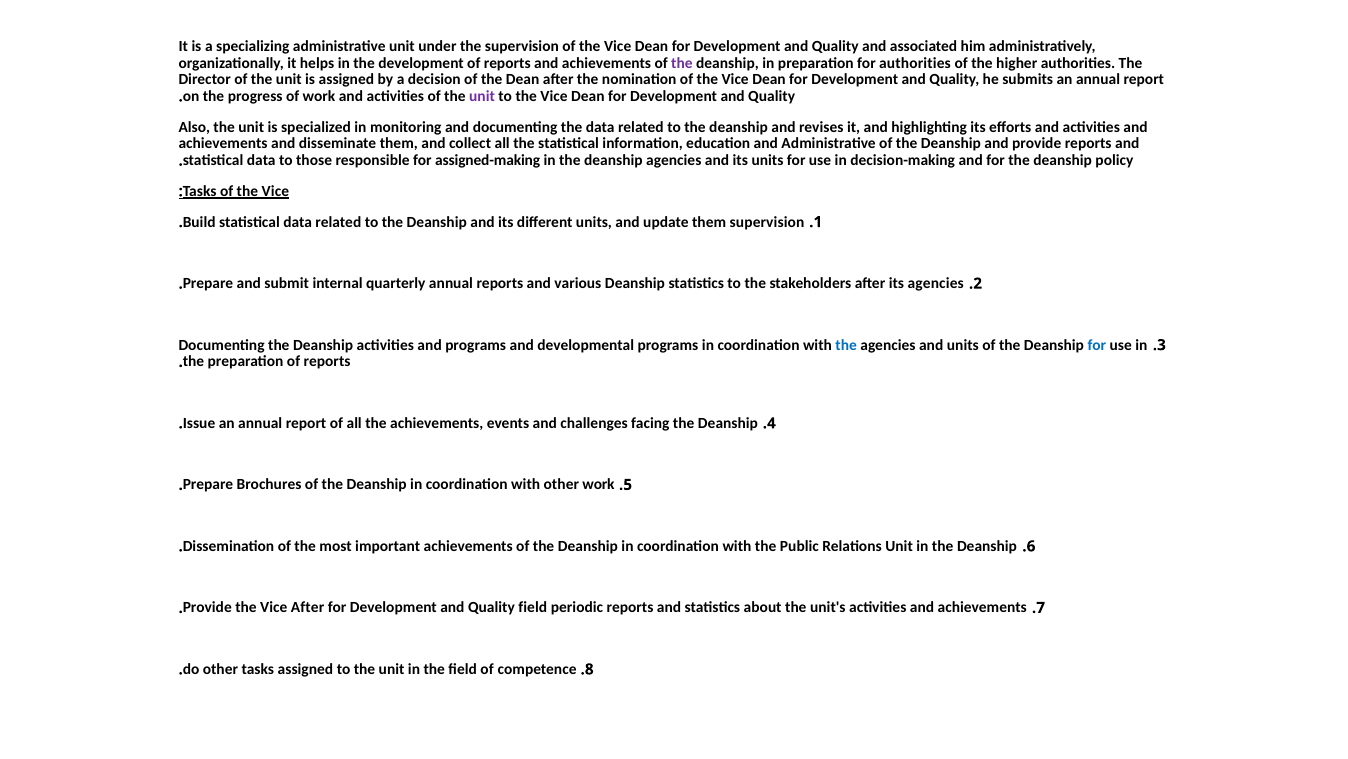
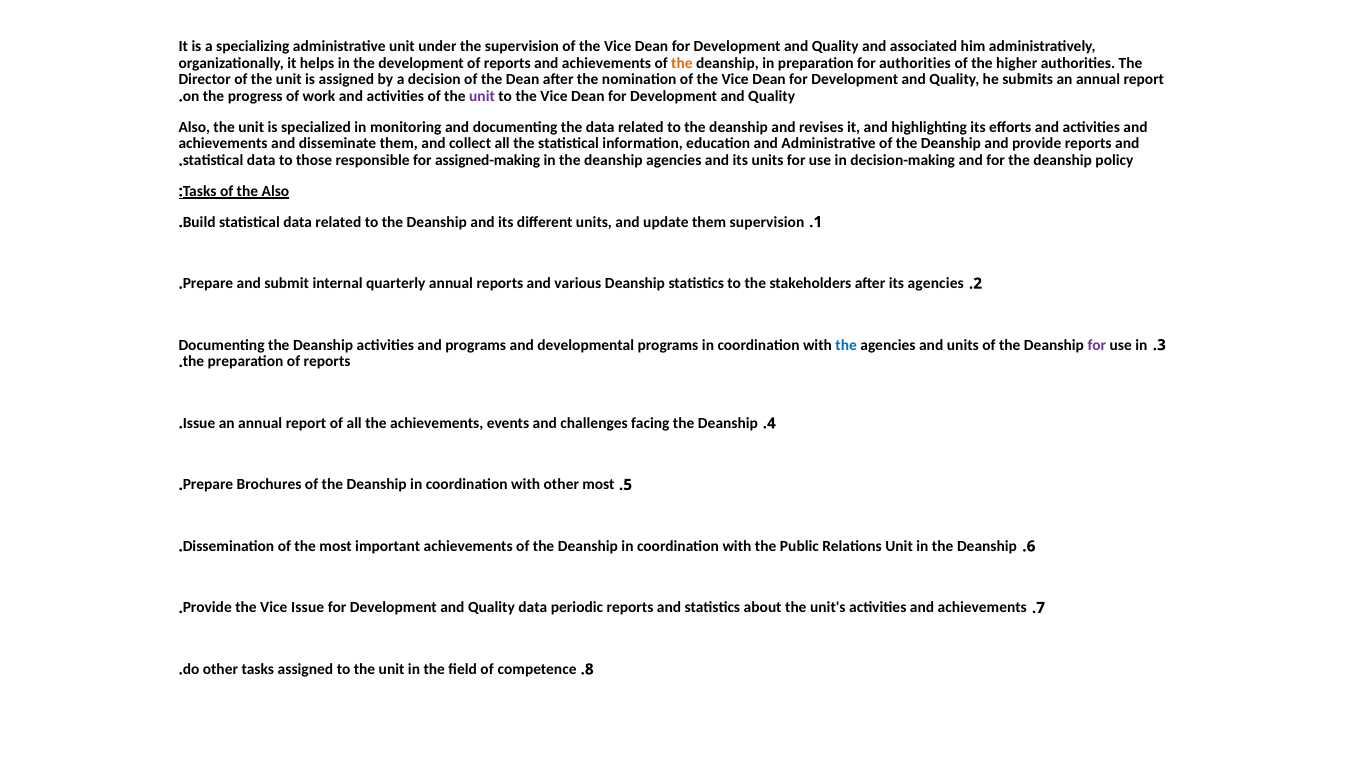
the at (682, 63) colour: purple -> orange
Tasks of the Vice: Vice -> Also
for at (1097, 345) colour: blue -> purple
other work: work -> most
Vice After: After -> Issue
Quality field: field -> data
